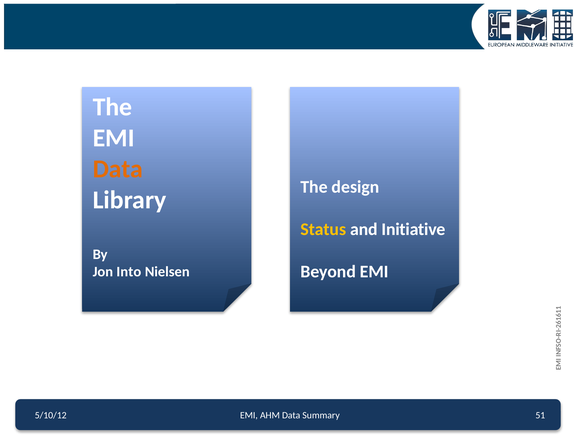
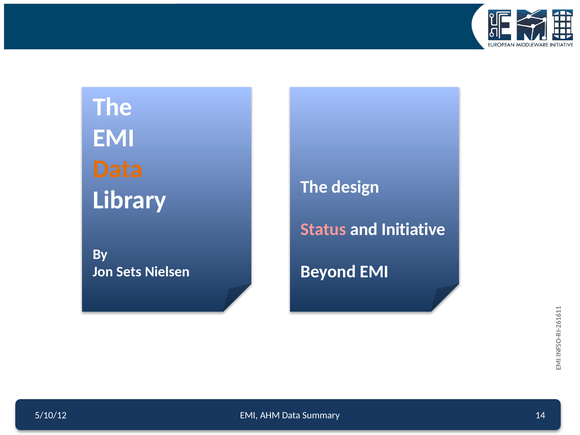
Status colour: yellow -> pink
Into: Into -> Sets
51: 51 -> 14
